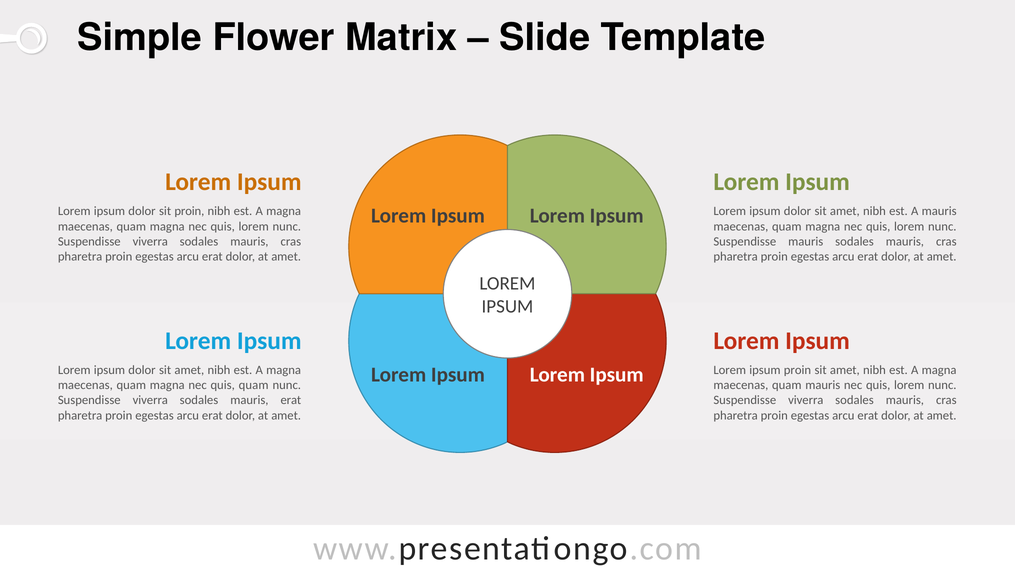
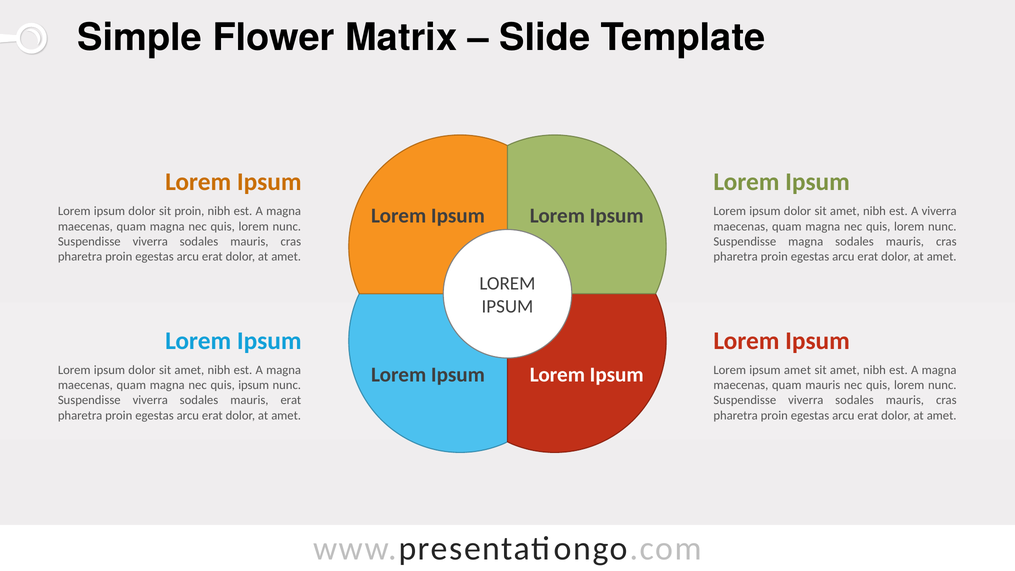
A mauris: mauris -> viverra
Suspendisse mauris: mauris -> magna
ipsum proin: proin -> amet
quis quam: quam -> ipsum
